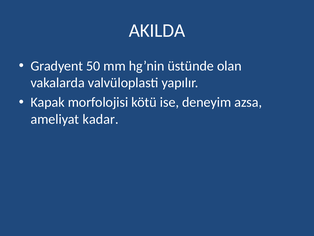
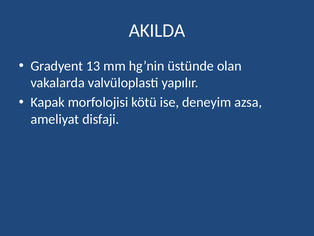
50: 50 -> 13
kadar: kadar -> disfaji
